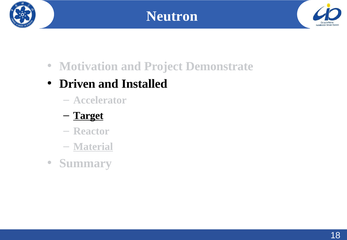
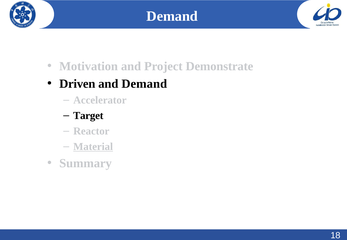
Neutron at (172, 16): Neutron -> Demand
and Installed: Installed -> Demand
Target underline: present -> none
